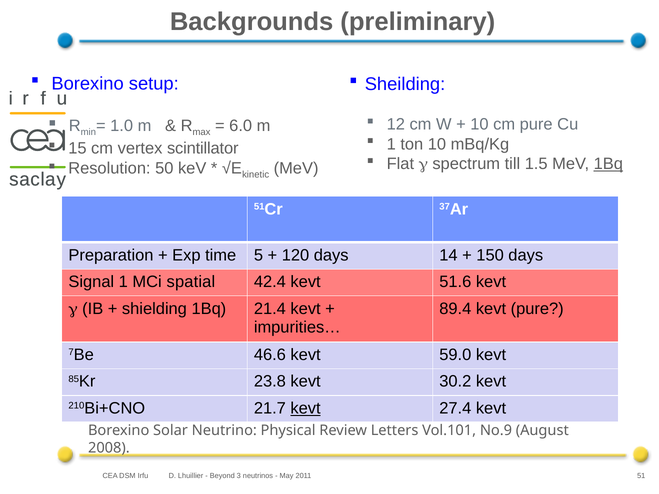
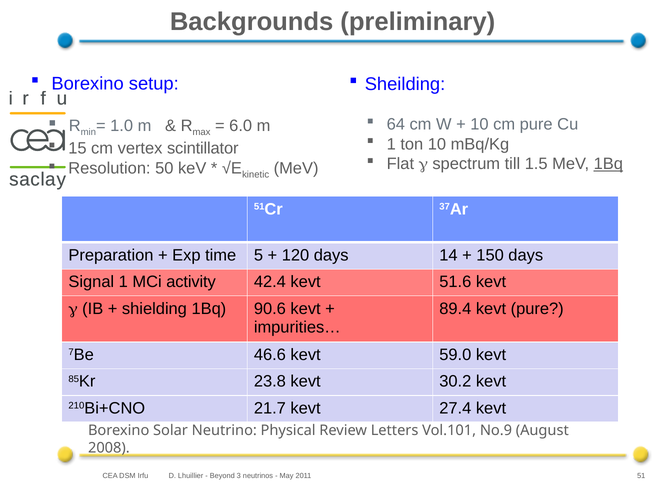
12: 12 -> 64
spatial: spatial -> activity
21.4: 21.4 -> 90.6
kevt at (306, 408) underline: present -> none
